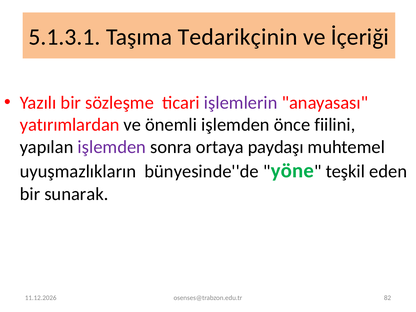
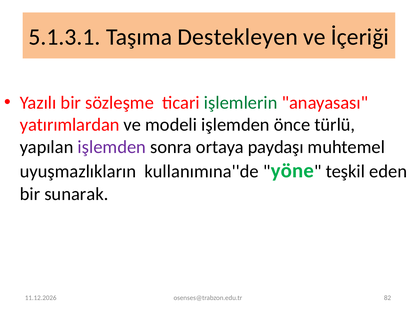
Tedarikçinin: Tedarikçinin -> Destekleyen
işlemlerin colour: purple -> green
önemli: önemli -> modeli
fiilini: fiilini -> türlü
bünyesinde''de: bünyesinde''de -> kullanımına''de
